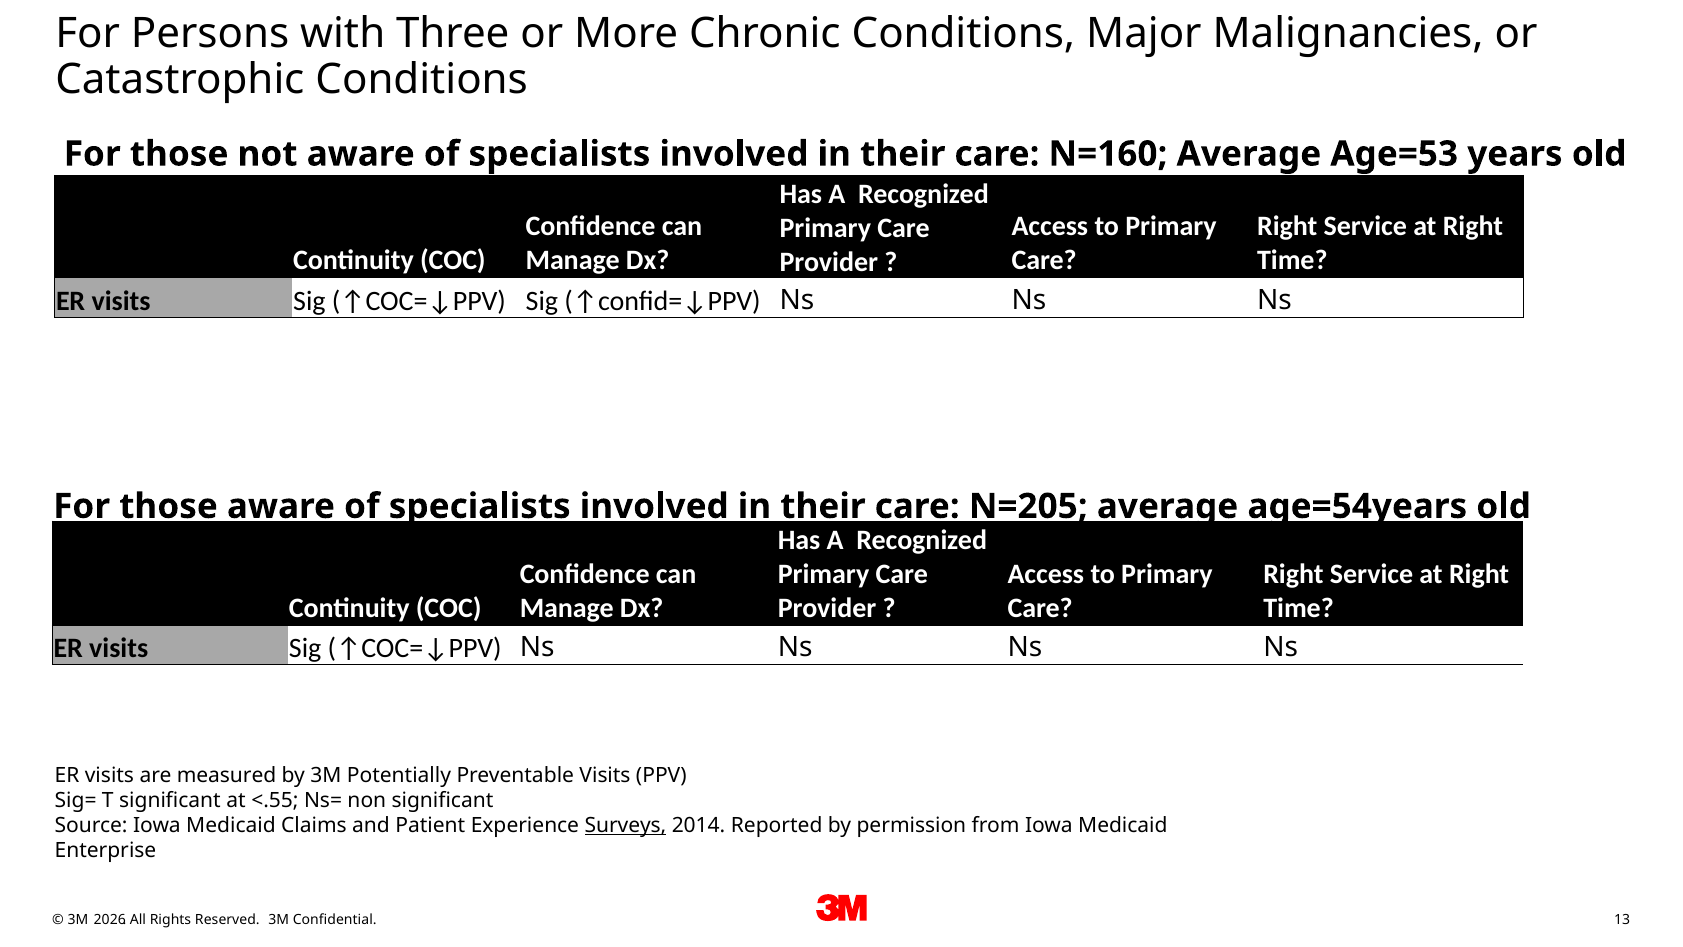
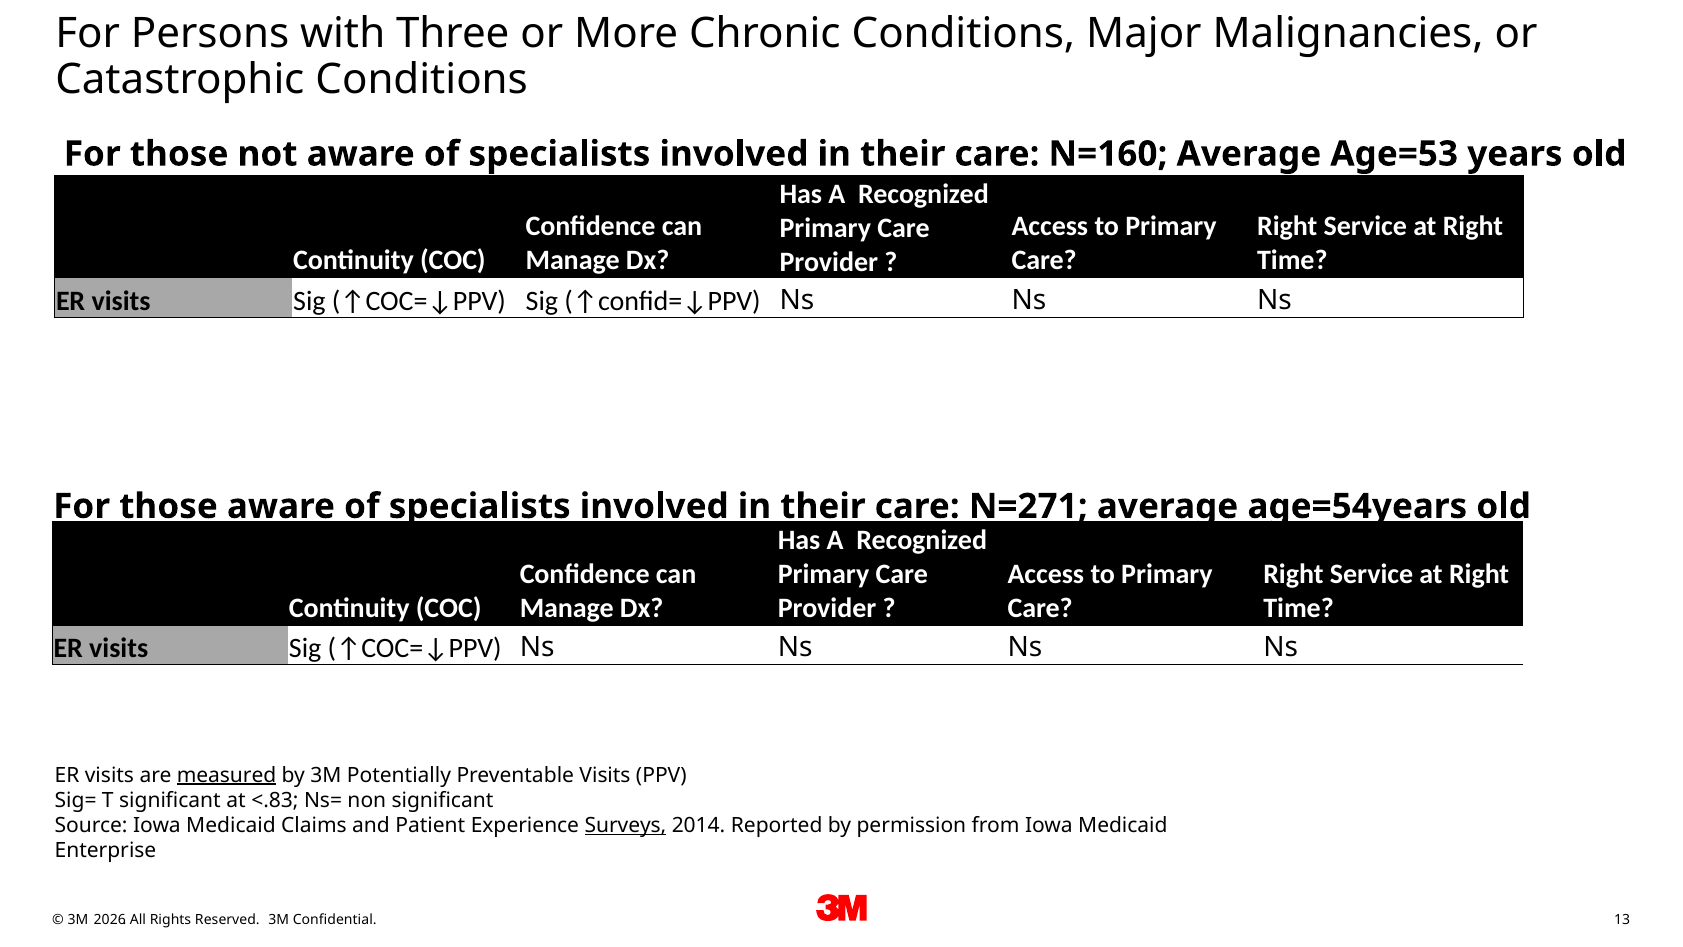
N=205: N=205 -> N=271
measured underline: none -> present
<.55: <.55 -> <.83
